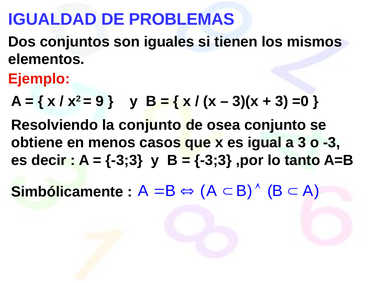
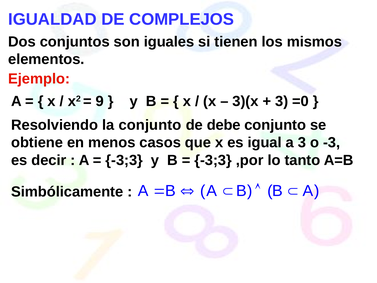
PROBLEMAS: PROBLEMAS -> COMPLEJOS
osea: osea -> debe
